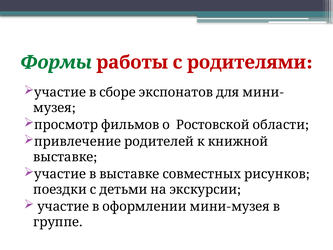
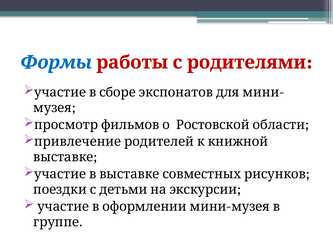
Формы colour: green -> blue
